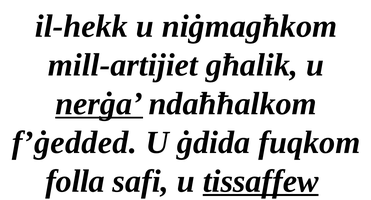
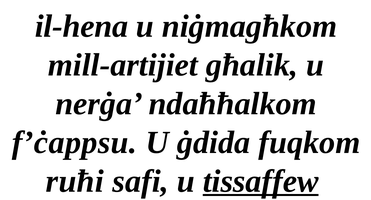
il-hekk: il-hekk -> il-hena
nerġa underline: present -> none
f’ġedded: f’ġedded -> f’ċappsu
folla: folla -> ruħi
